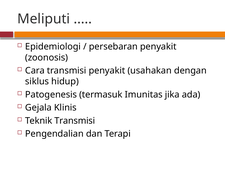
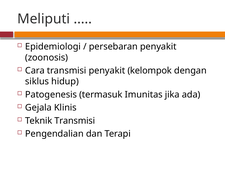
usahakan: usahakan -> kelompok
